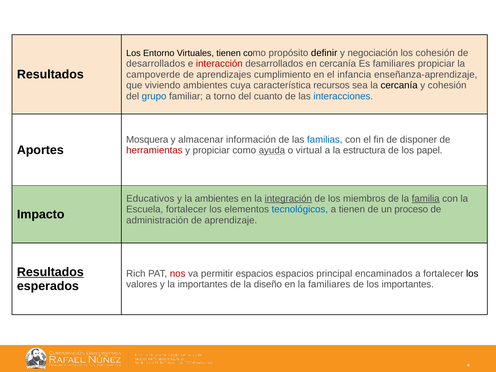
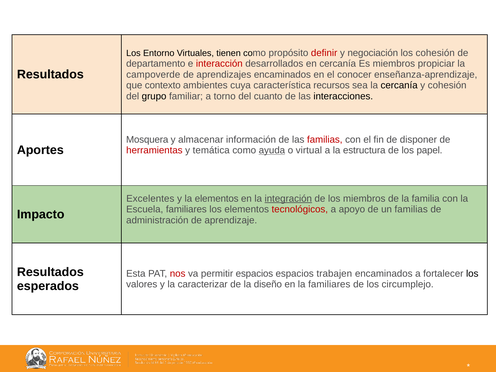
definir colour: black -> red
desarrollados at (156, 64): desarrollados -> departamento
Es familiares: familiares -> miembros
aprendizajes cumplimiento: cumplimiento -> encaminados
infancia: infancia -> conocer
viviendo: viviendo -> contexto
grupo colour: blue -> black
interacciones colour: blue -> black
familias at (325, 140) colour: blue -> red
y propiciar: propiciar -> temática
Educativos: Educativos -> Excelentes
la ambientes: ambientes -> elementos
familia underline: present -> none
Escuela fortalecer: fortalecer -> familiares
tecnológicos colour: blue -> red
a tienen: tienen -> apoyo
un proceso: proceso -> familias
Resultados at (50, 272) underline: present -> none
Rich: Rich -> Esta
principal: principal -> trabajen
la importantes: importantes -> caracterizar
los importantes: importantes -> circumplejo
